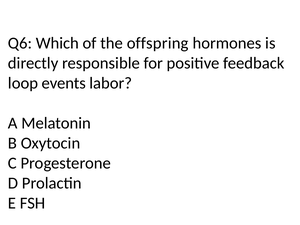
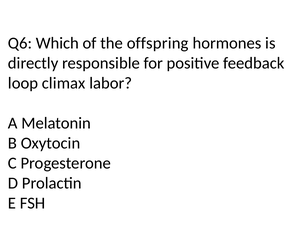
events: events -> climax
